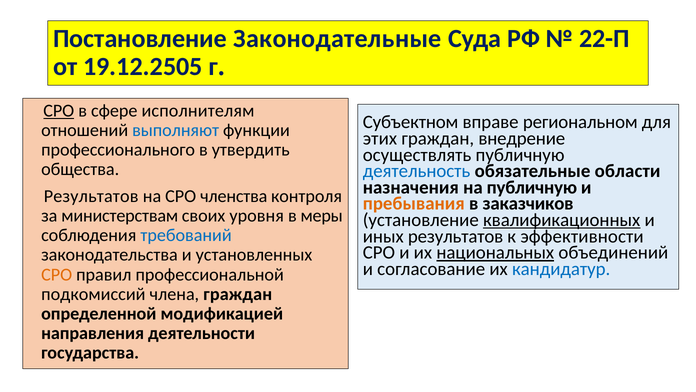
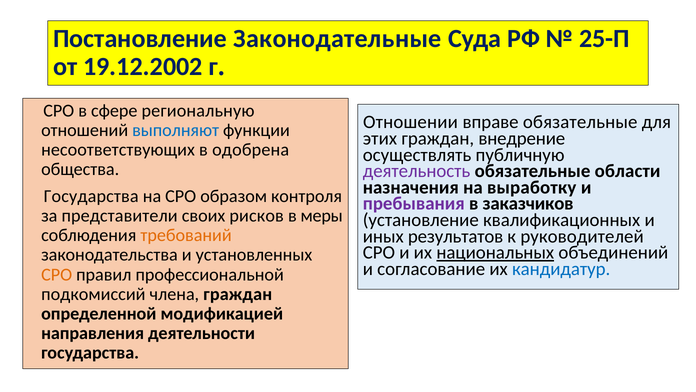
22-П: 22-П -> 25-П
19.12.2505: 19.12.2505 -> 19.12.2002
СРО at (59, 110) underline: present -> none
исполнителям: исполнителям -> региональную
Субъектном: Субъектном -> Отношении
вправе региональном: региональном -> обязательные
профессионального: профессионального -> несоответствующих
утвердить: утвердить -> одобрена
деятельность colour: blue -> purple
на публичную: публичную -> выработку
Результатов at (91, 196): Результатов -> Государства
членства: членства -> образом
пребывания colour: orange -> purple
министерствам: министерствам -> представители
уровня: уровня -> рисков
квалификационных underline: present -> none
требований colour: blue -> orange
эффективности: эффективности -> руководителей
